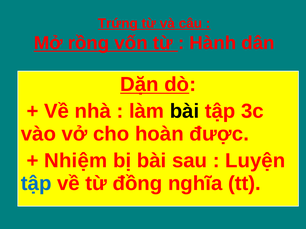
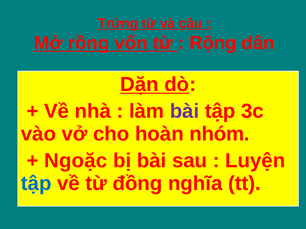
Hành: Hành -> Rộng
bài at (185, 111) colour: black -> purple
được: được -> nhóm
Nhiệm: Nhiệm -> Ngoặc
